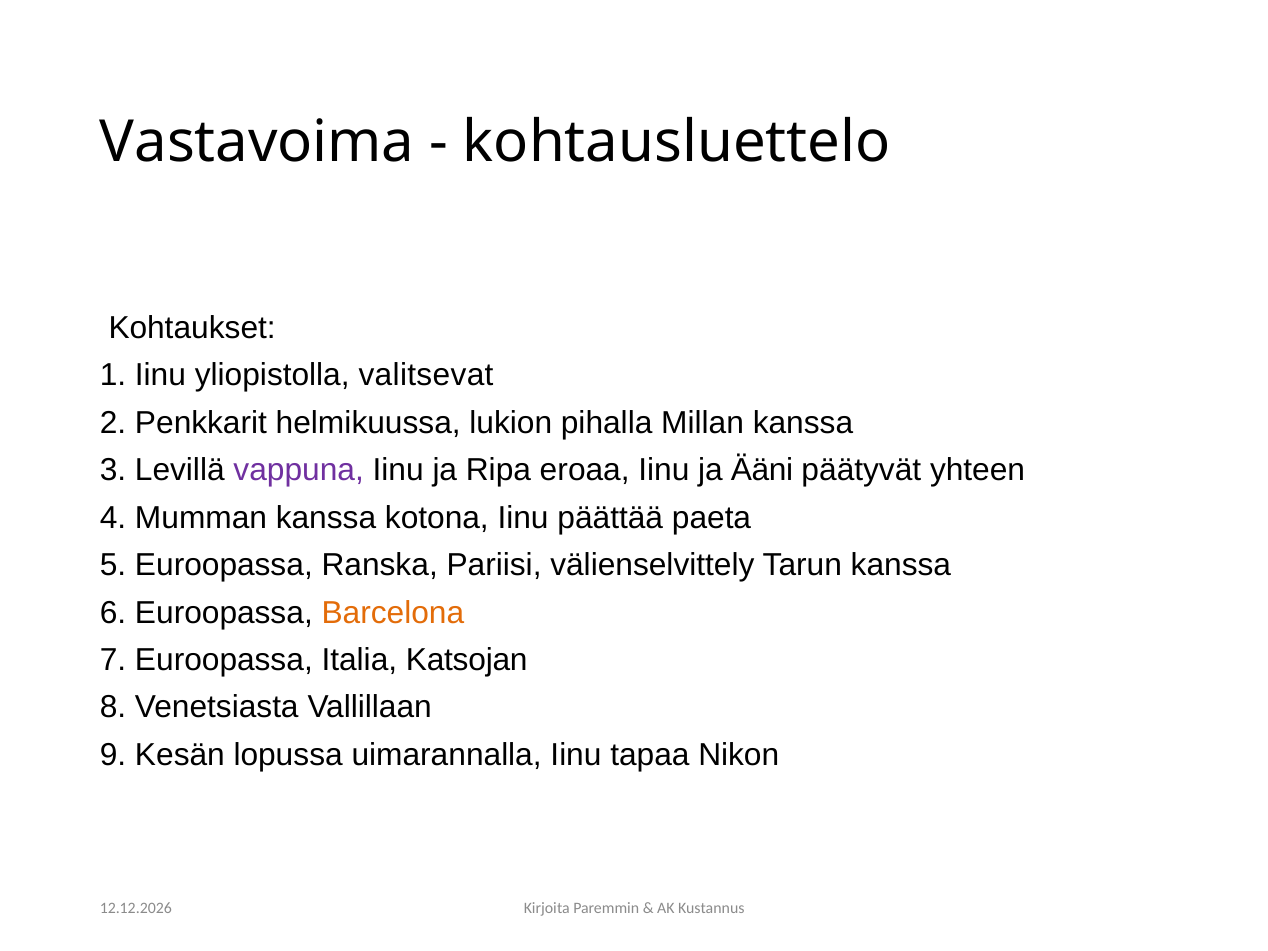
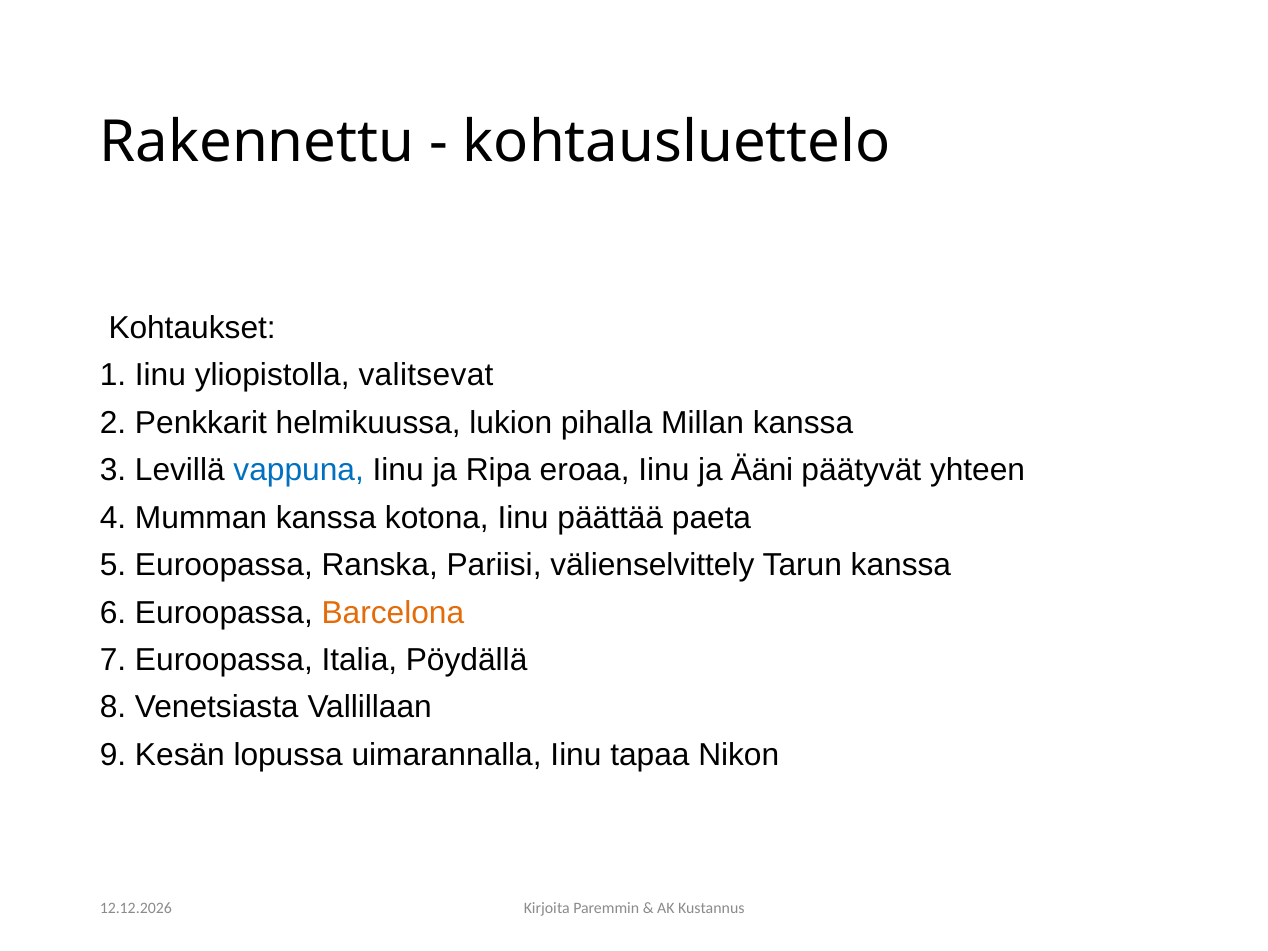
Vastavoima: Vastavoima -> Rakennettu
vappuna colour: purple -> blue
Katsojan: Katsojan -> Pöydällä
